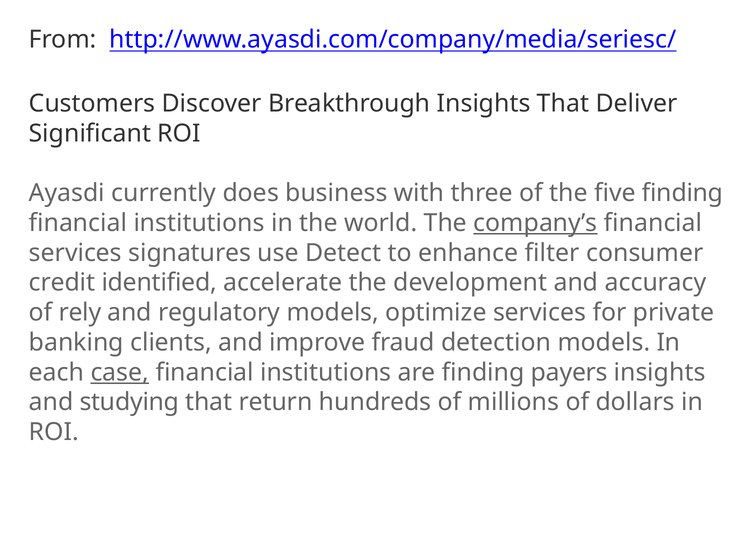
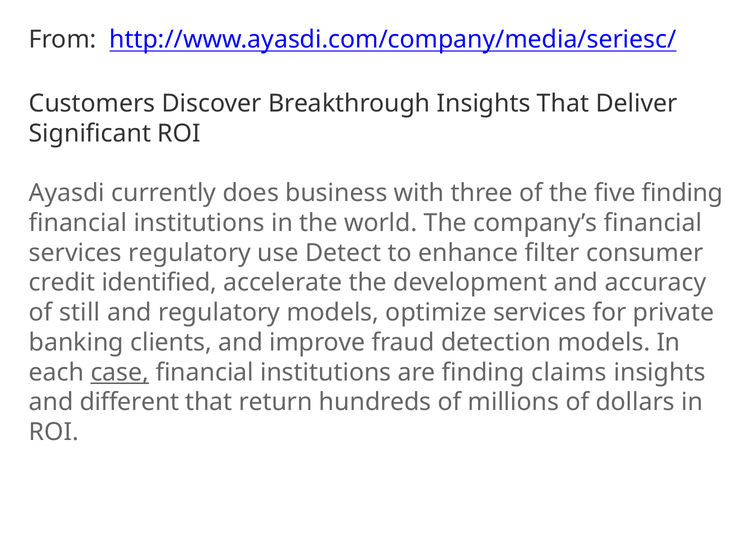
company’s underline: present -> none
services signatures: signatures -> regulatory
rely: rely -> still
payers: payers -> claims
studying: studying -> different
